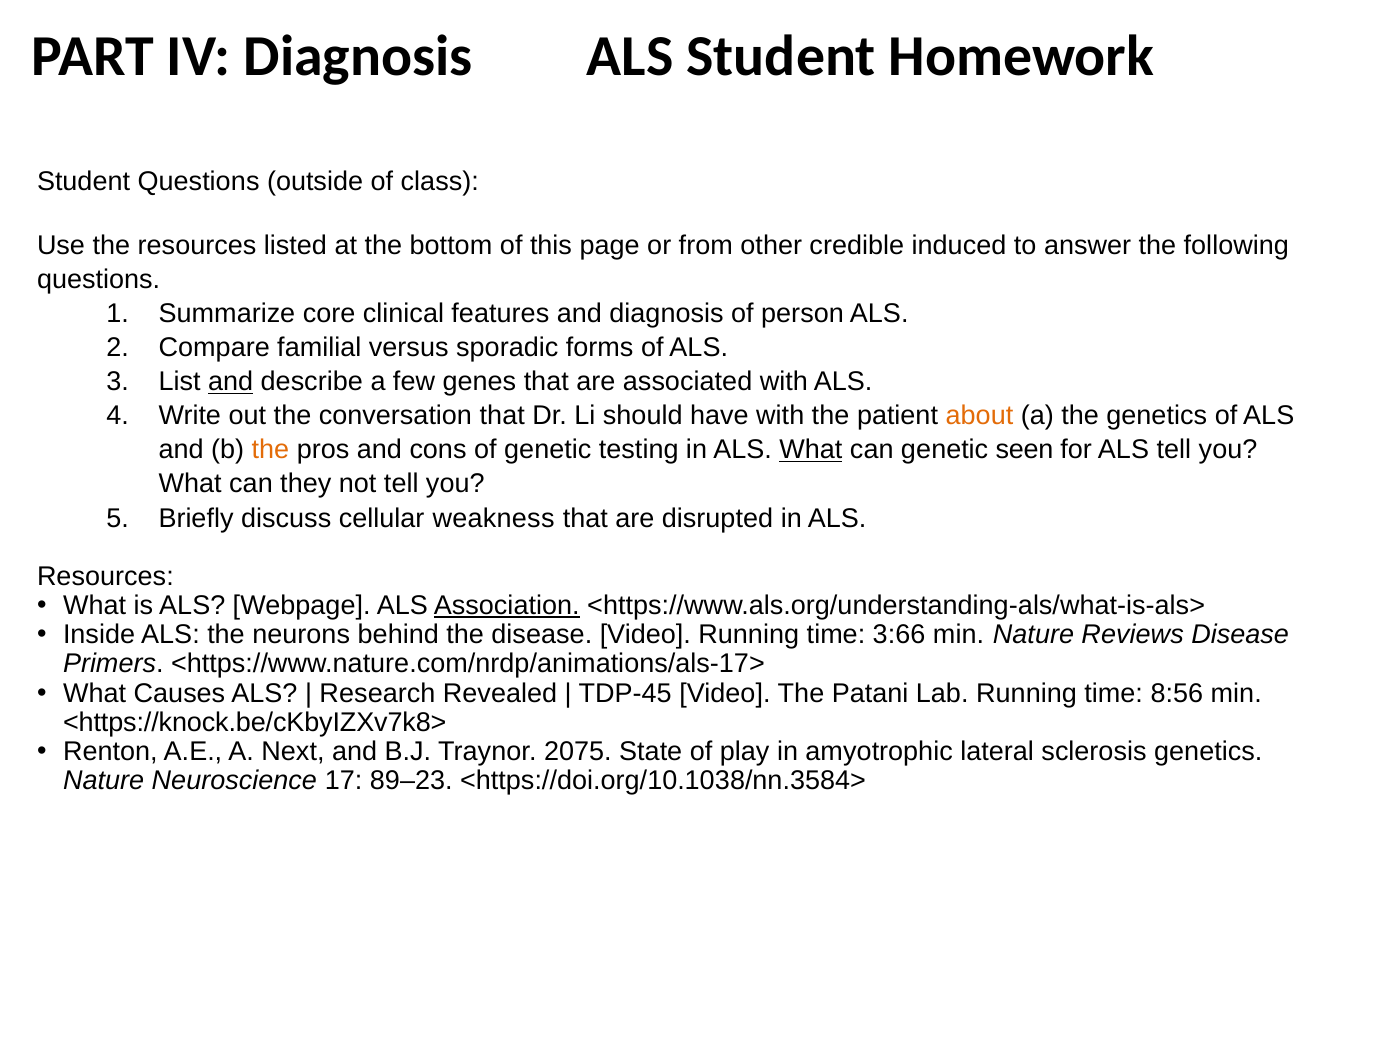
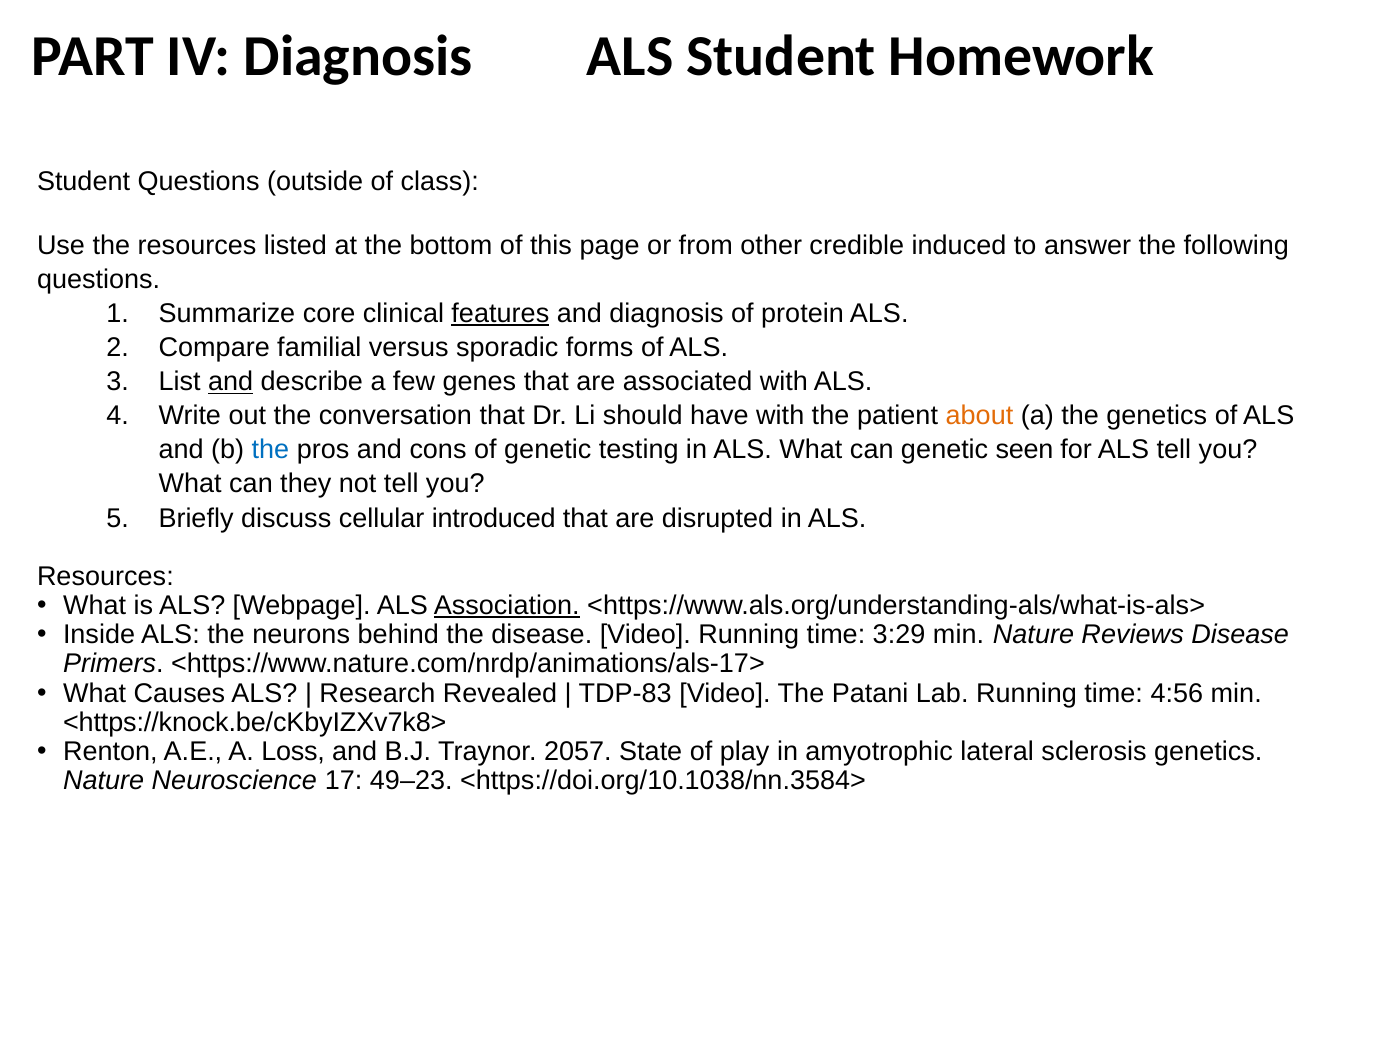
features underline: none -> present
person: person -> protein
the at (270, 450) colour: orange -> blue
What at (811, 450) underline: present -> none
weakness: weakness -> introduced
3:66: 3:66 -> 3:29
TDP-45: TDP-45 -> TDP-83
8:56: 8:56 -> 4:56
Next: Next -> Loss
2075: 2075 -> 2057
89–23: 89–23 -> 49–23
